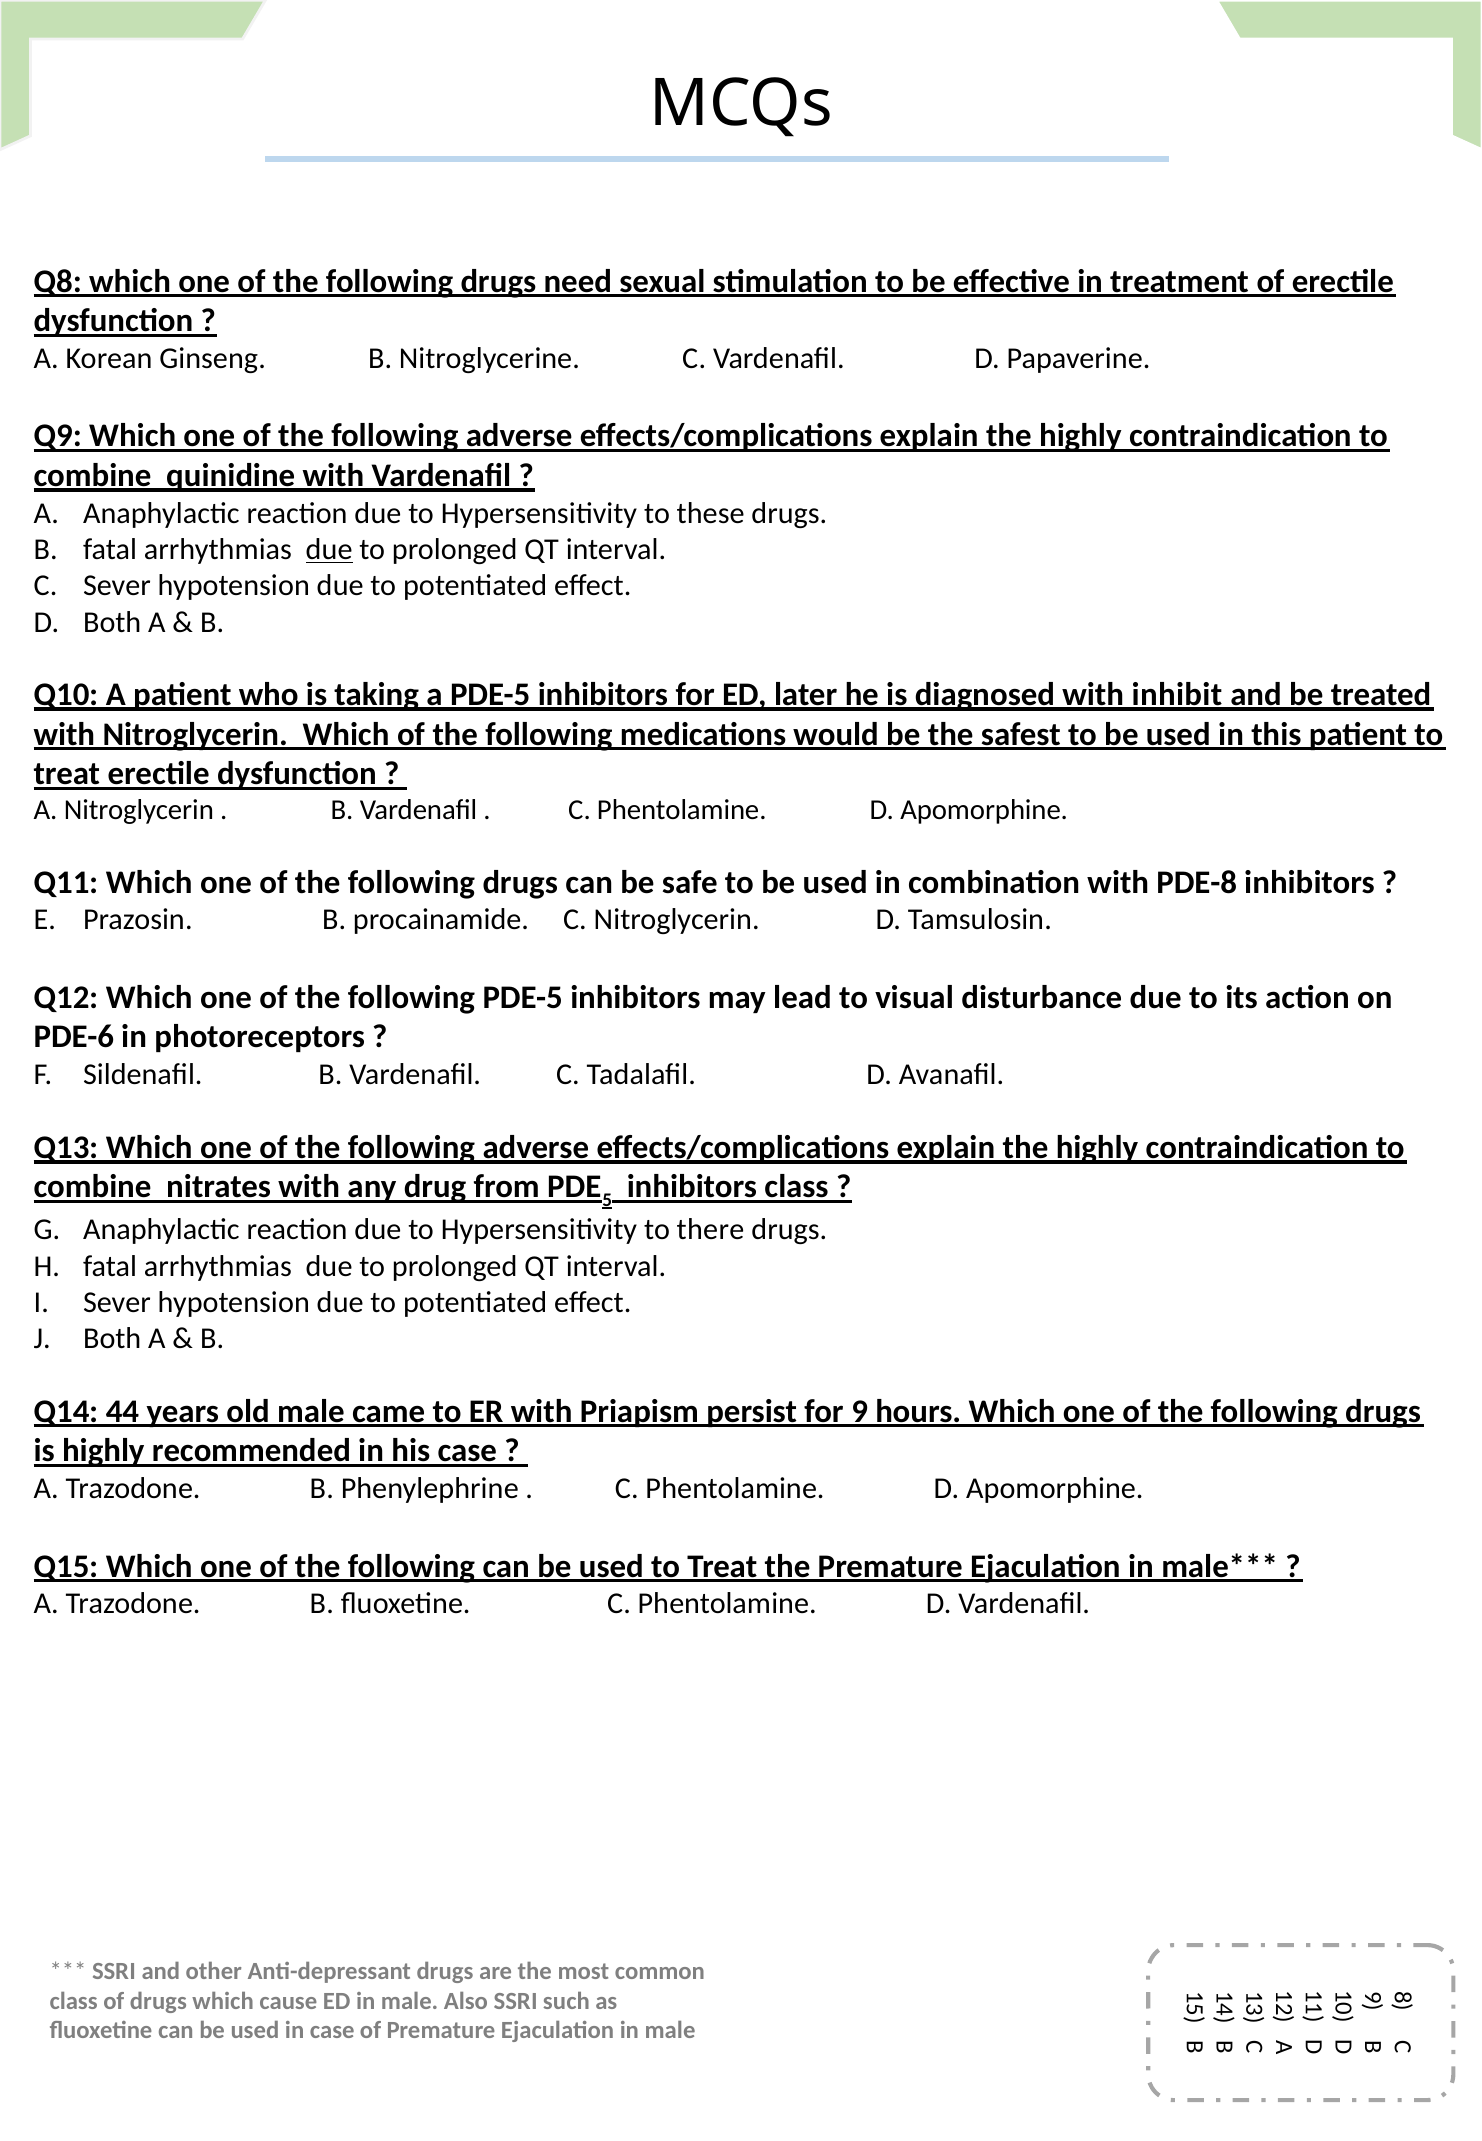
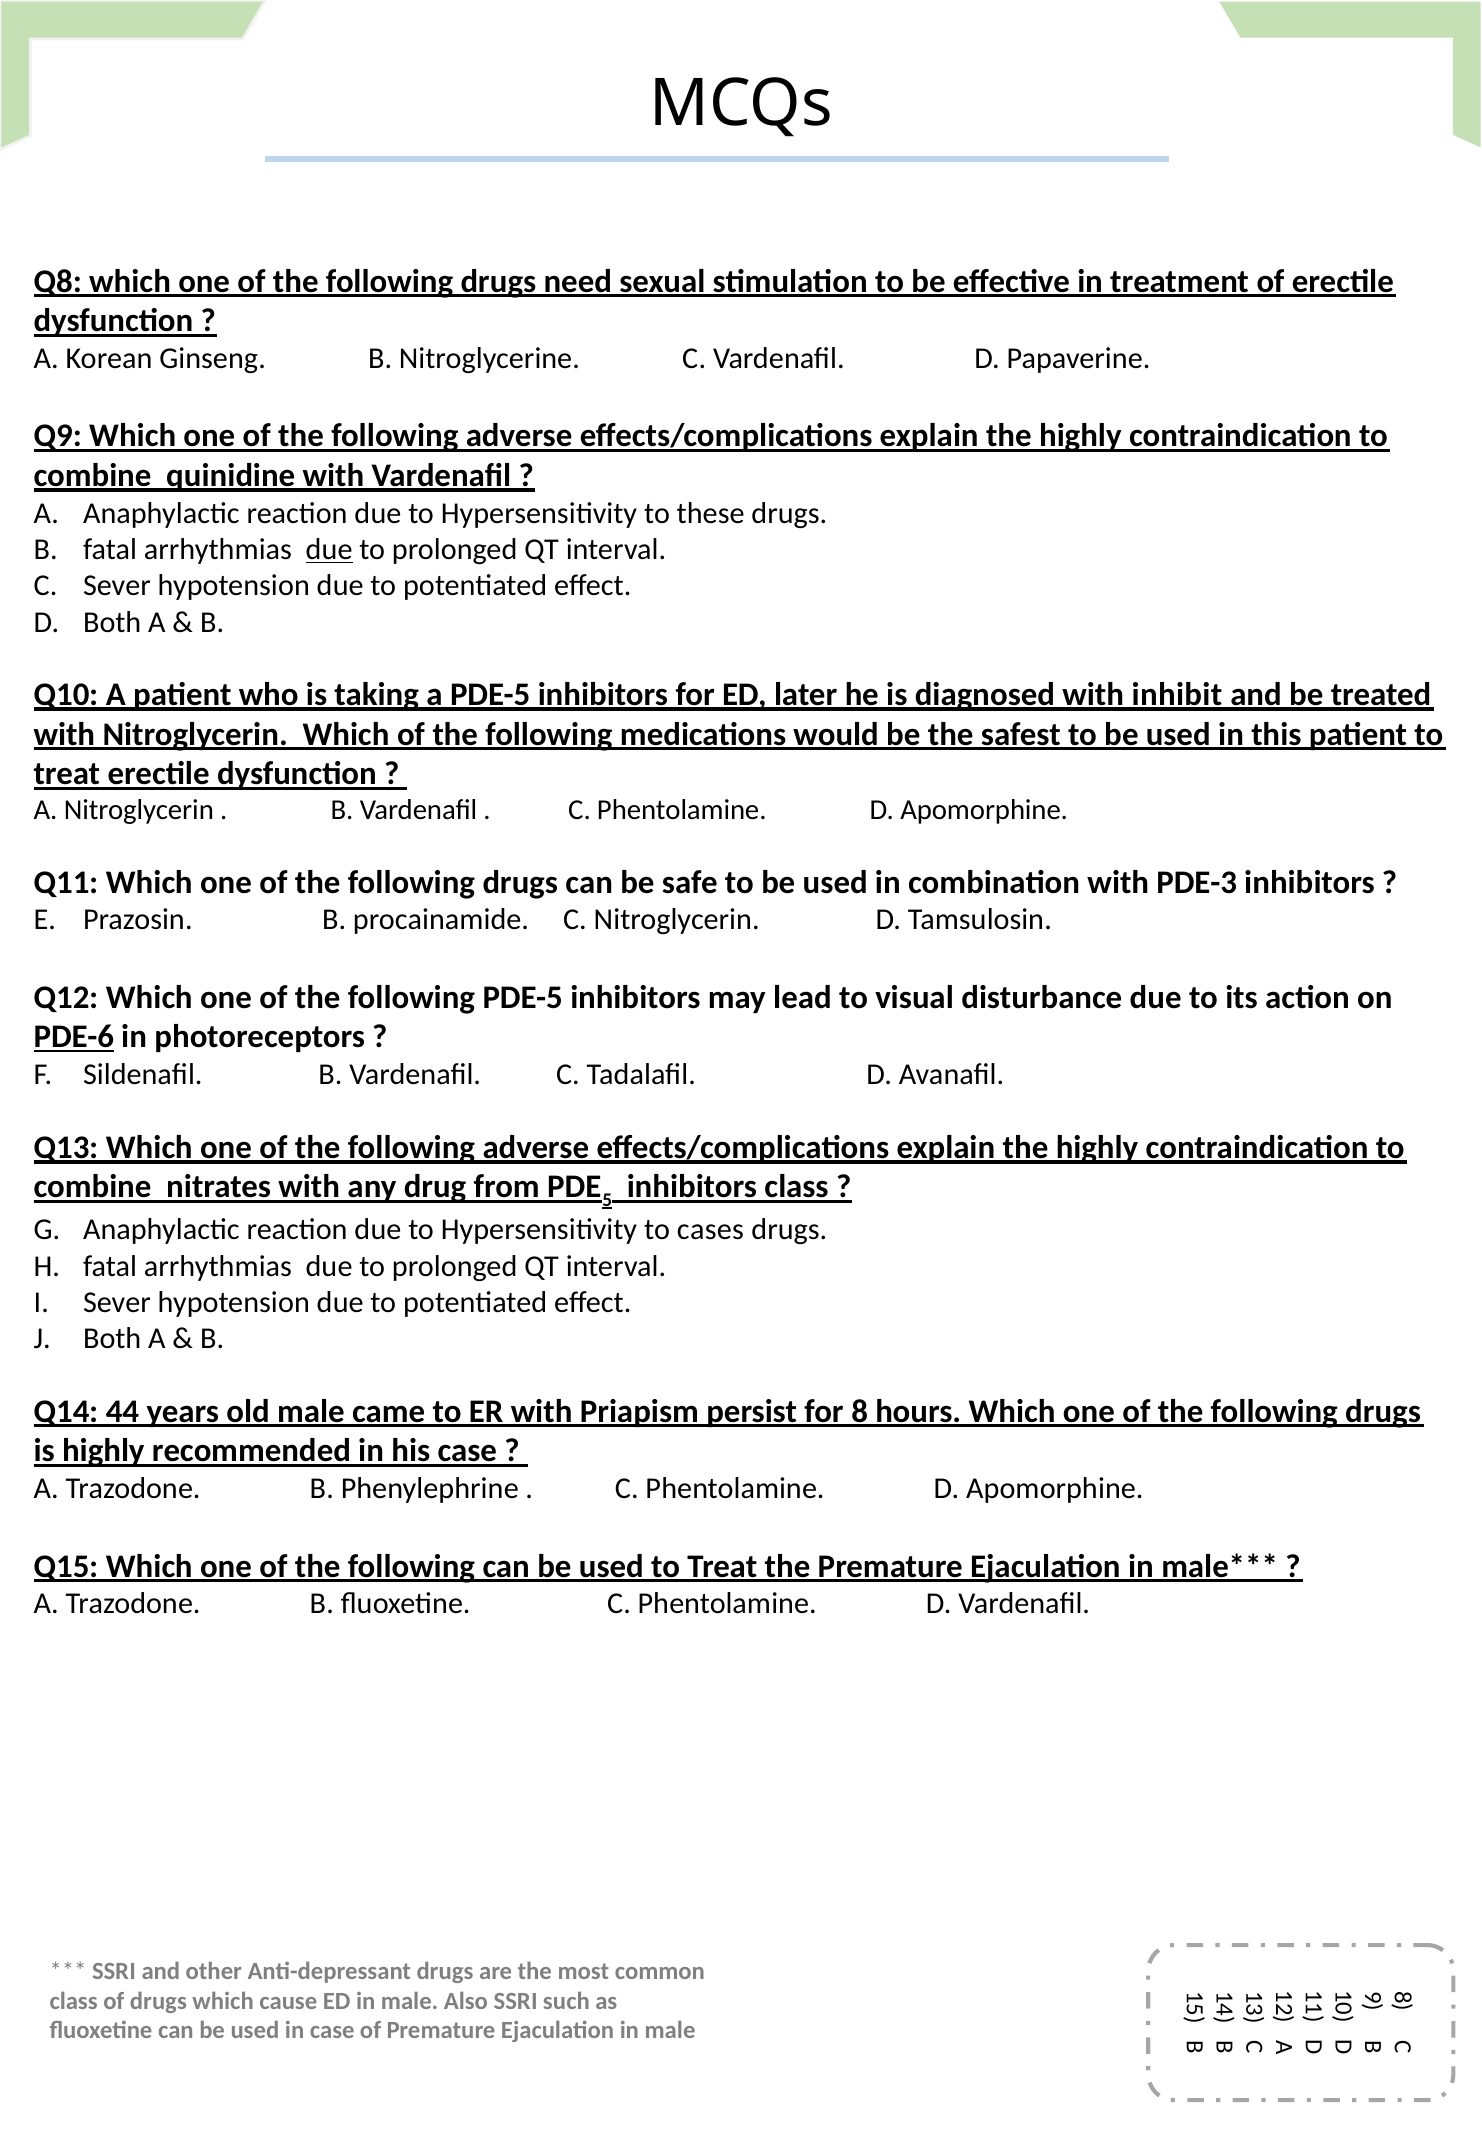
PDE-8: PDE-8 -> PDE-3
PDE-6 underline: none -> present
there: there -> cases
for 9: 9 -> 8
